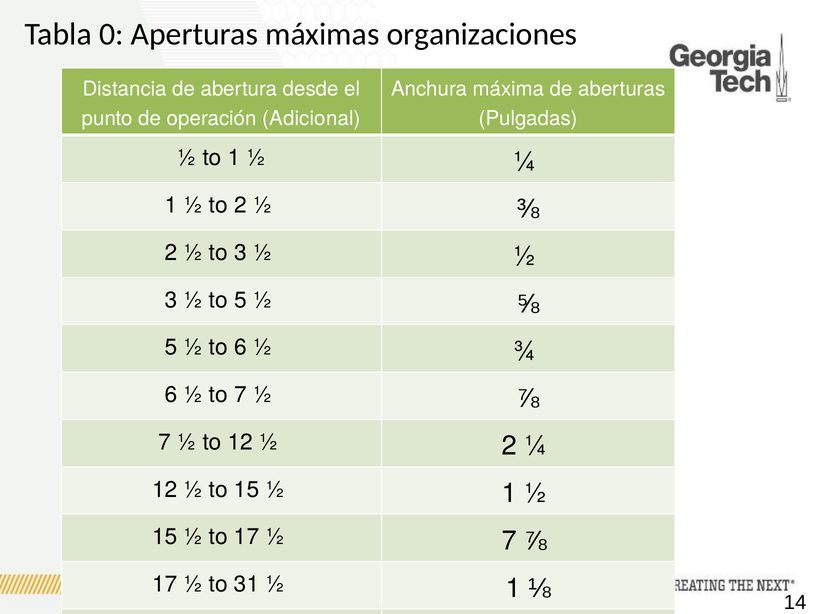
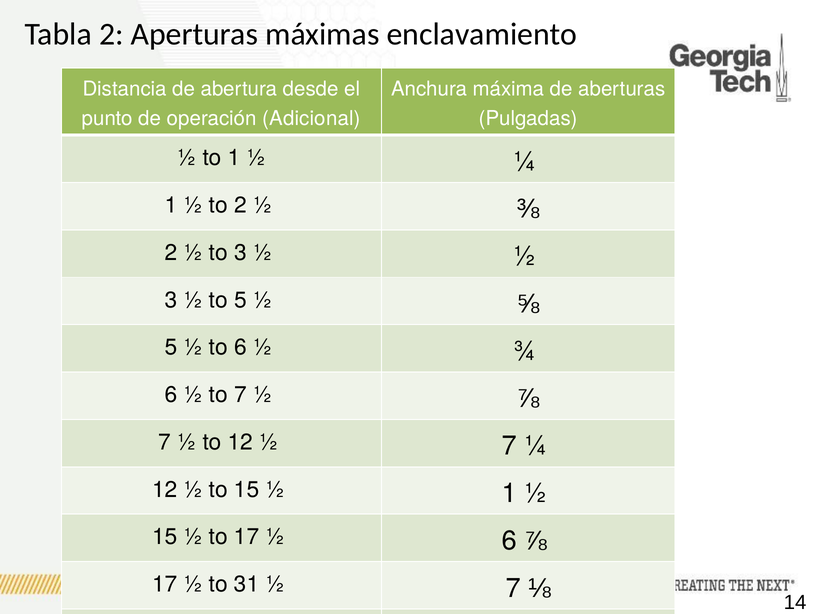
Tabla 0: 0 -> 2
organizaciones: organizaciones -> enclavamiento
12 ½ 2: 2 -> 7
17 ½ 7: 7 -> 6
31 ½ 1: 1 -> 7
